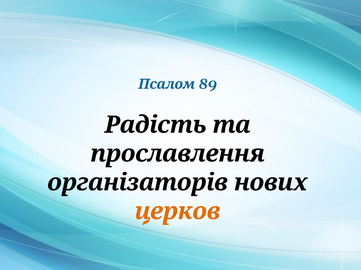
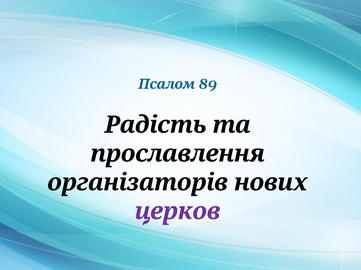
церков colour: orange -> purple
